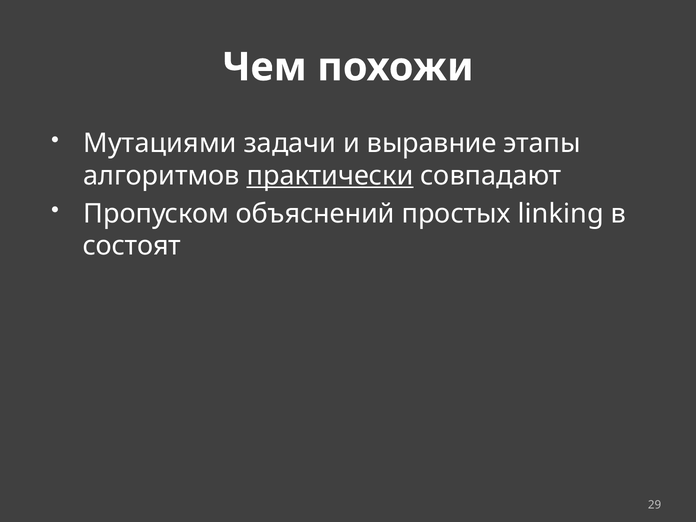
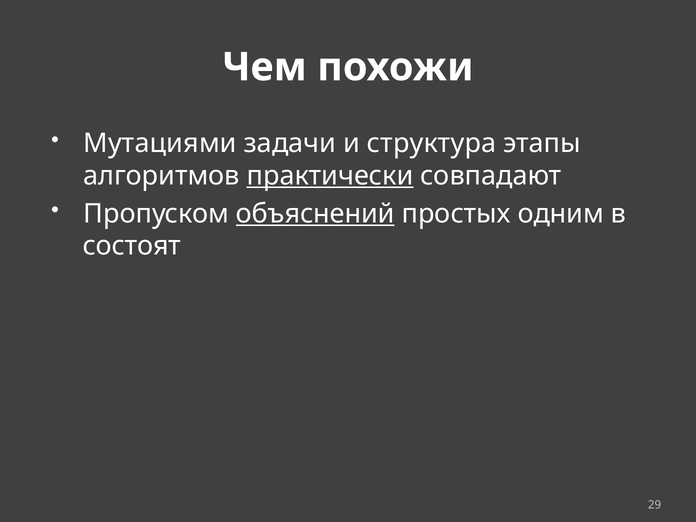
выравние: выравние -> структура
объяснений underline: none -> present
linking: linking -> одним
